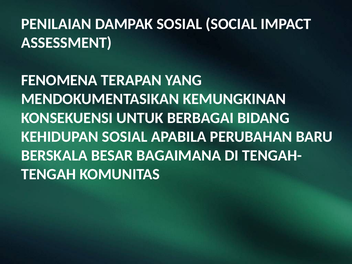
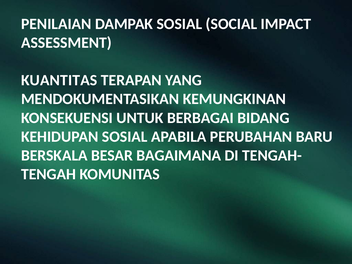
FENOMENA: FENOMENA -> KUANTITAS
